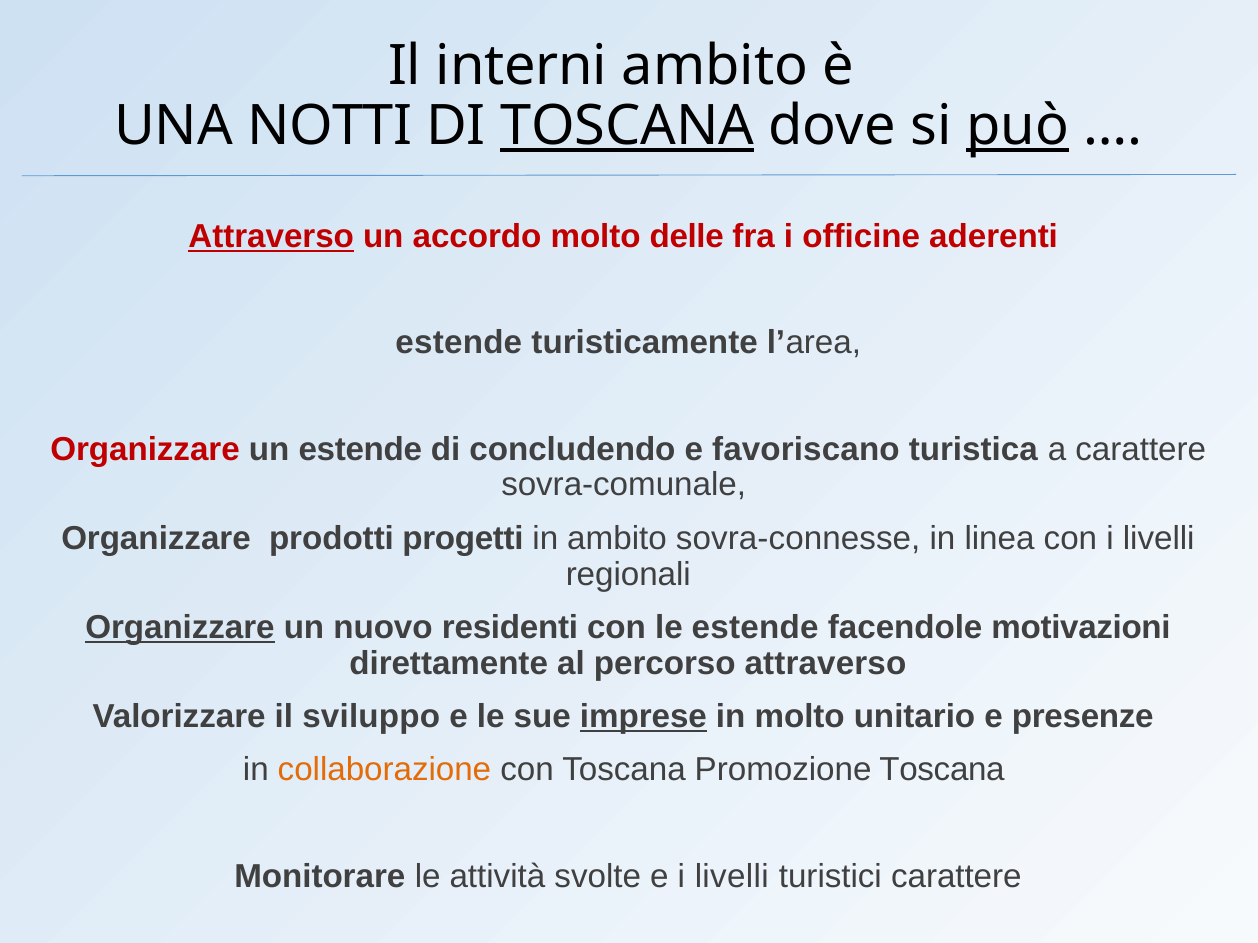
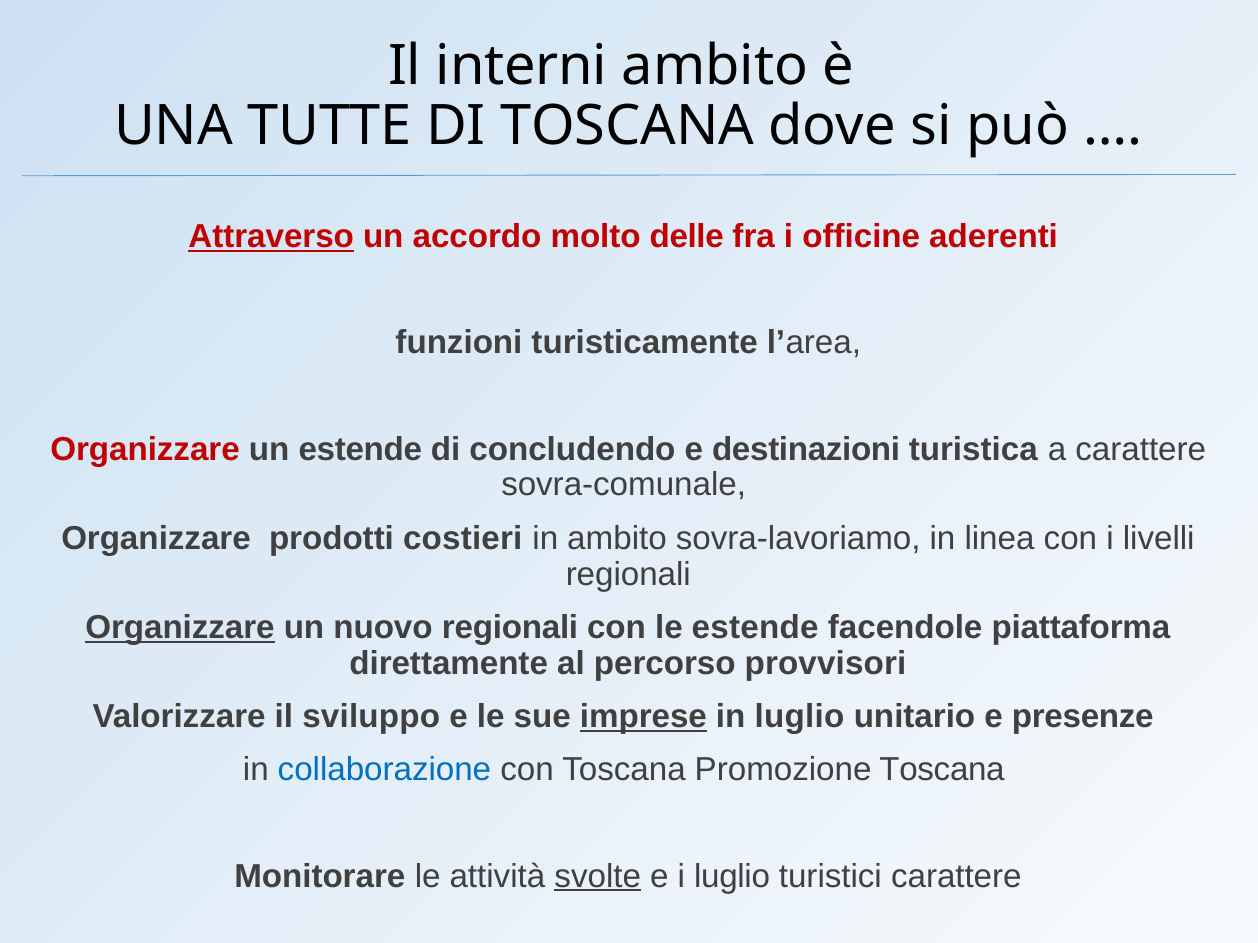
NOTTI: NOTTI -> TUTTE
TOSCANA at (627, 126) underline: present -> none
può underline: present -> none
estende at (459, 343): estende -> funzioni
favoriscano: favoriscano -> destinazioni
progetti: progetti -> costieri
sovra-connesse: sovra-connesse -> sovra-lavoriamo
nuovo residenti: residenti -> regionali
motivazioni: motivazioni -> piattaforma
percorso attraverso: attraverso -> provvisori
in molto: molto -> luglio
collaborazione colour: orange -> blue
svolte underline: none -> present
e i livelli: livelli -> luglio
